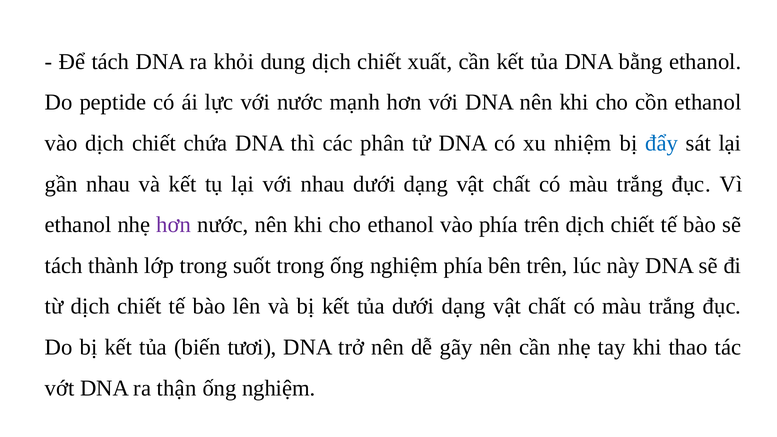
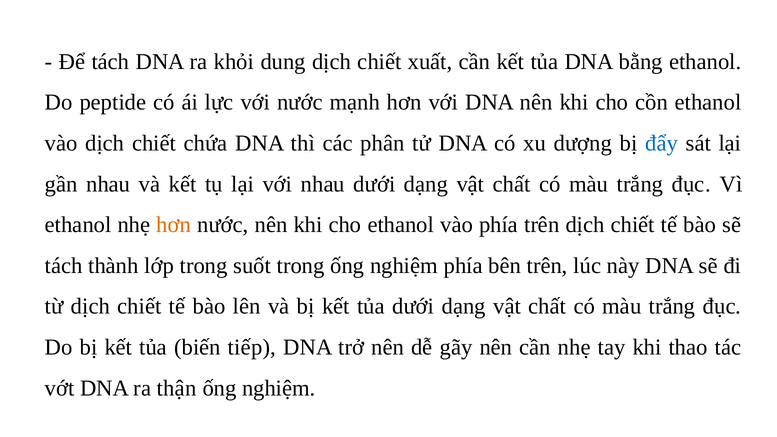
nhiệm: nhiệm -> dượng
hơn at (174, 225) colour: purple -> orange
tươi: tươi -> tiếp
